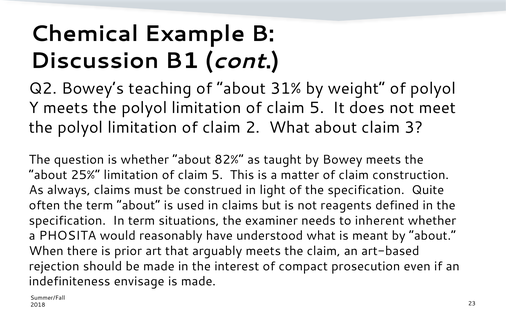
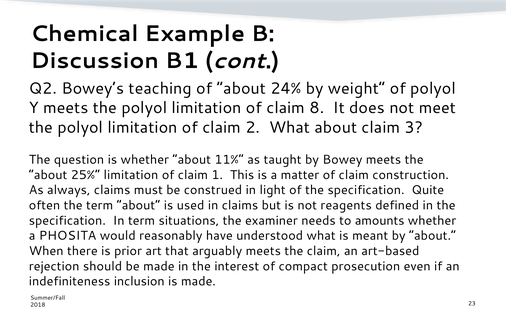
31%: 31% -> 24%
5 at (317, 108): 5 -> 8
82%: 82% -> 11%
5 at (217, 174): 5 -> 1
inherent: inherent -> amounts
envisage: envisage -> inclusion
